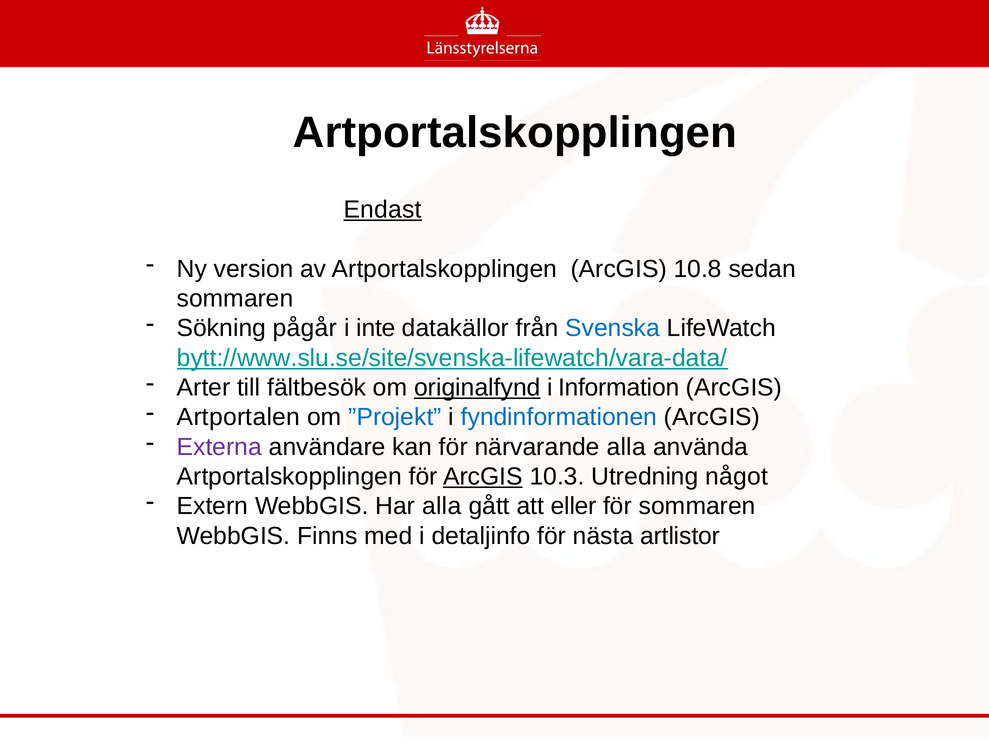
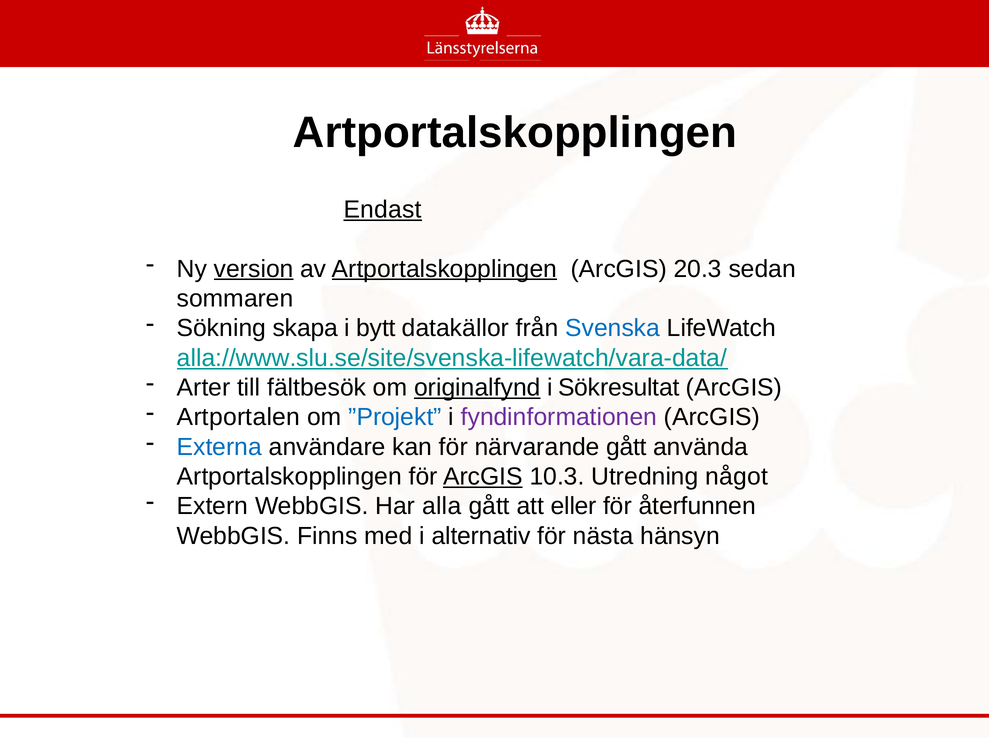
version underline: none -> present
Artportalskopplingen at (445, 269) underline: none -> present
10.8: 10.8 -> 20.3
pågår: pågår -> skapa
inte: inte -> bytt
bytt://www.slu.se/site/svenska-lifewatch/vara-data/: bytt://www.slu.se/site/svenska-lifewatch/vara-data/ -> alla://www.slu.se/site/svenska-lifewatch/vara-data/
Information: Information -> Sökresultat
fyndinformationen colour: blue -> purple
Externa colour: purple -> blue
närvarande alla: alla -> gått
för sommaren: sommaren -> återfunnen
detaljinfo: detaljinfo -> alternativ
artlistor: artlistor -> hänsyn
